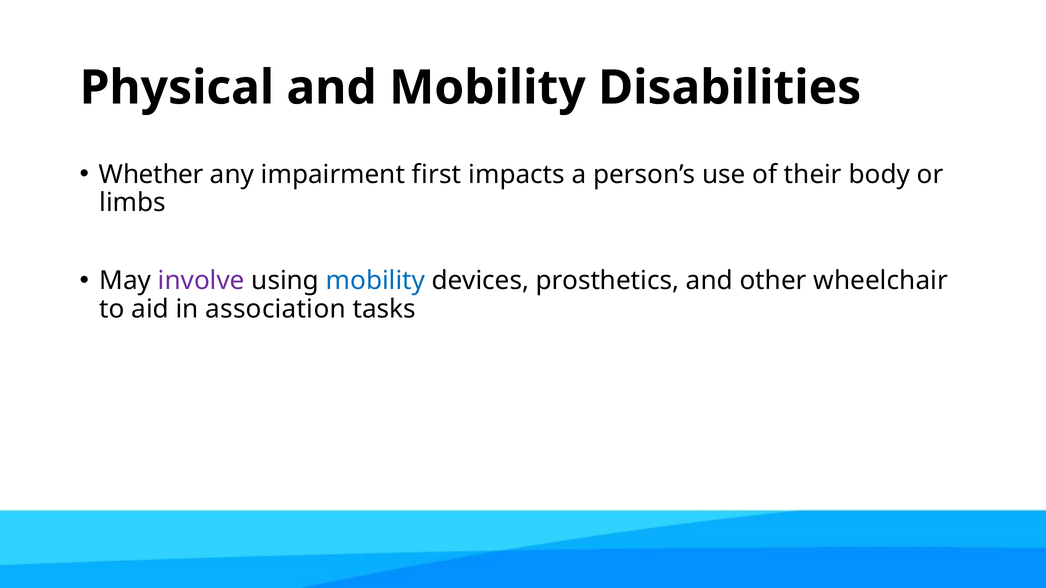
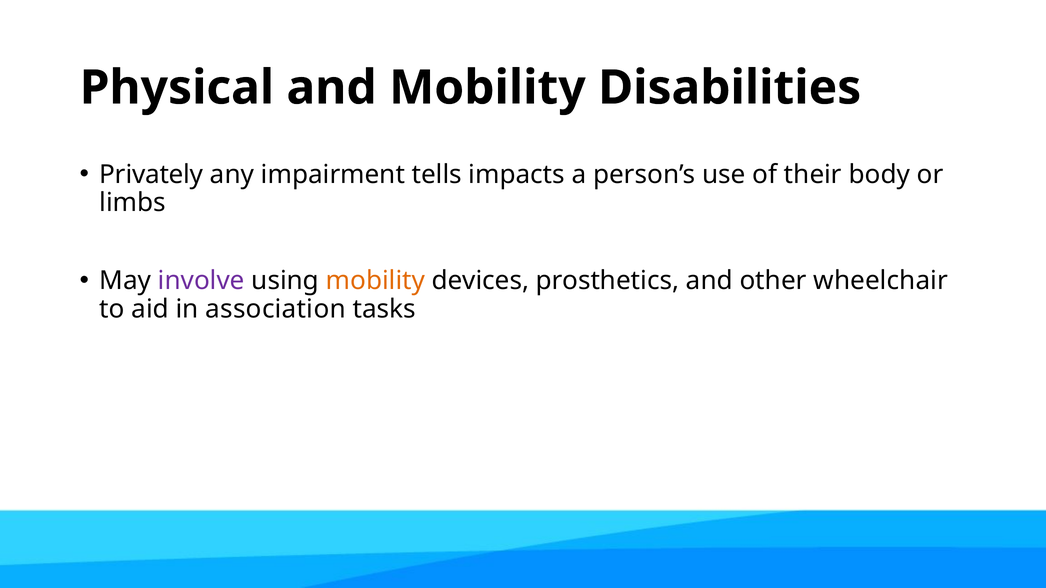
Whether: Whether -> Privately
first: first -> tells
mobility at (375, 281) colour: blue -> orange
